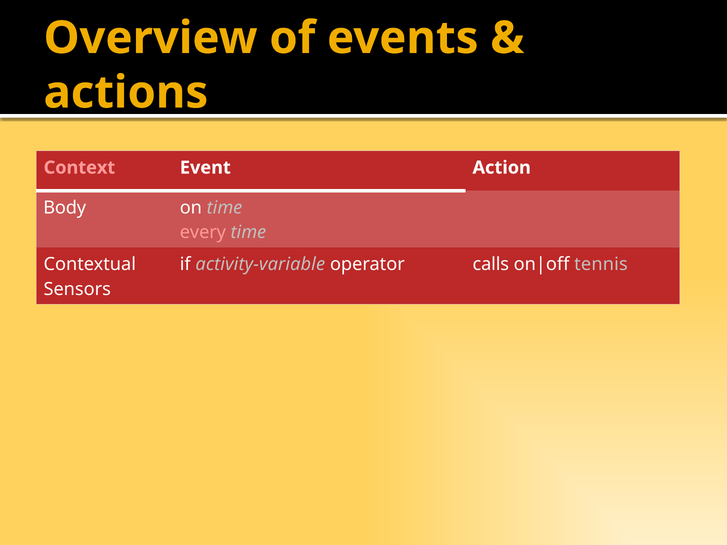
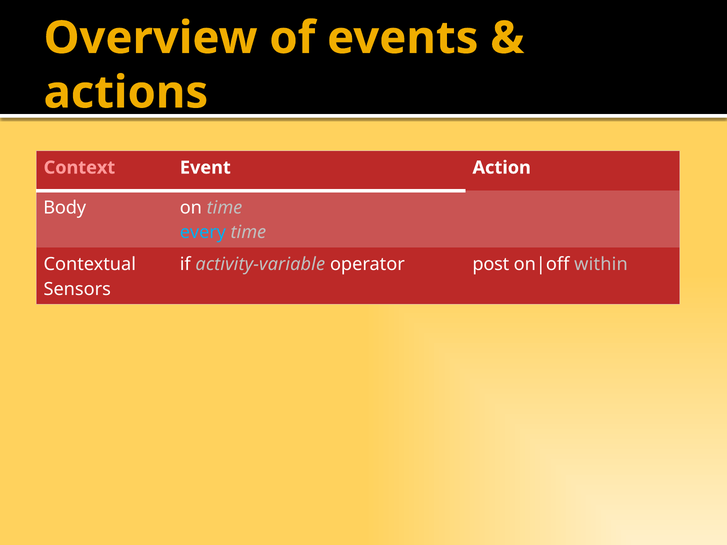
every colour: pink -> light blue
calls: calls -> post
tennis: tennis -> within
